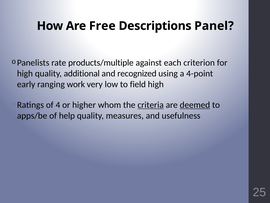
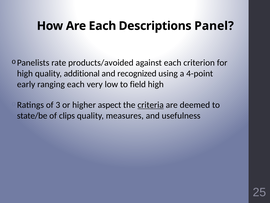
Are Free: Free -> Each
products/multiple: products/multiple -> products/avoided
ranging work: work -> each
4: 4 -> 3
whom: whom -> aspect
deemed underline: present -> none
apps/be: apps/be -> state/be
help: help -> clips
